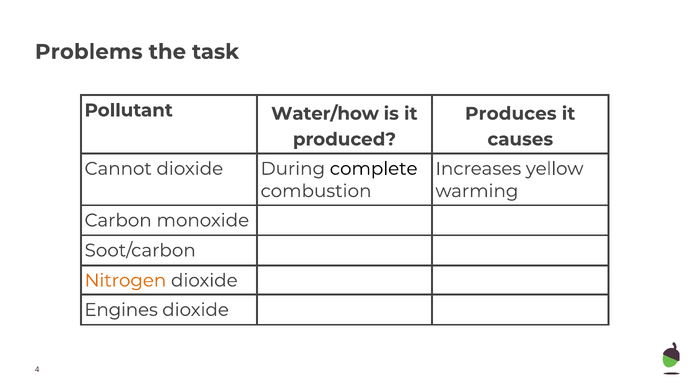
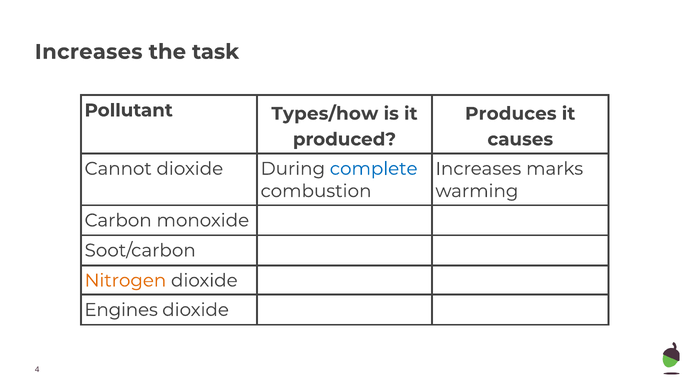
Problems at (89, 52): Problems -> Increases
Water/how: Water/how -> Types/how
complete colour: black -> blue
yellow: yellow -> marks
